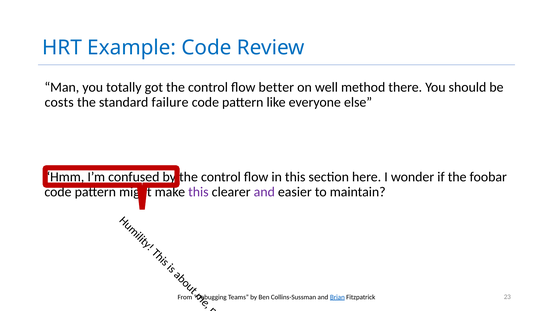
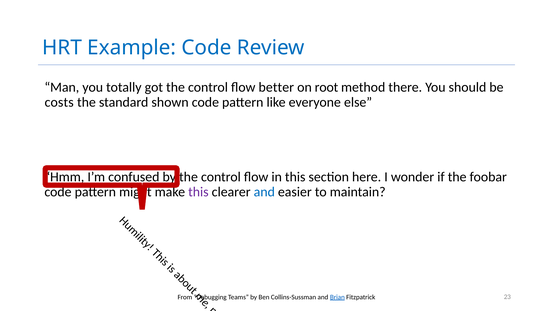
well: well -> root
failure: failure -> shown
and at (264, 192) colour: purple -> blue
